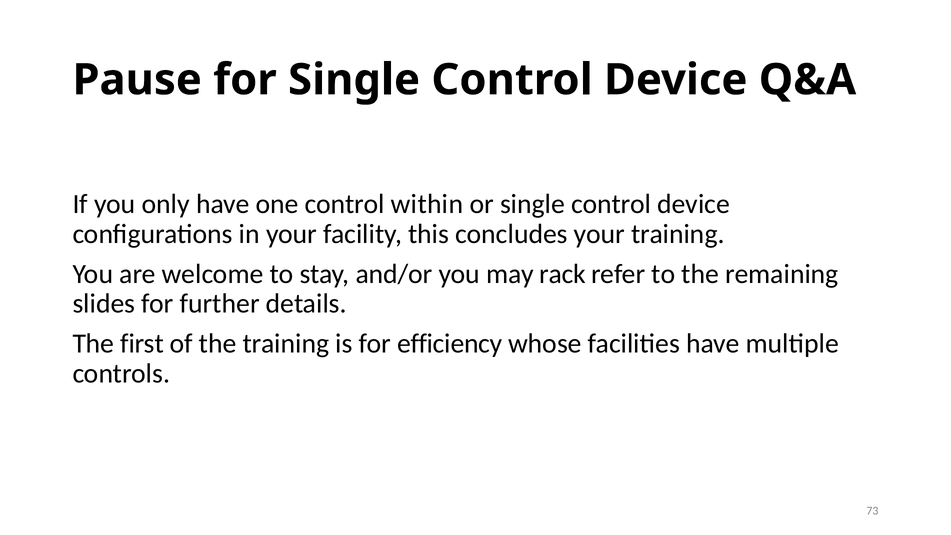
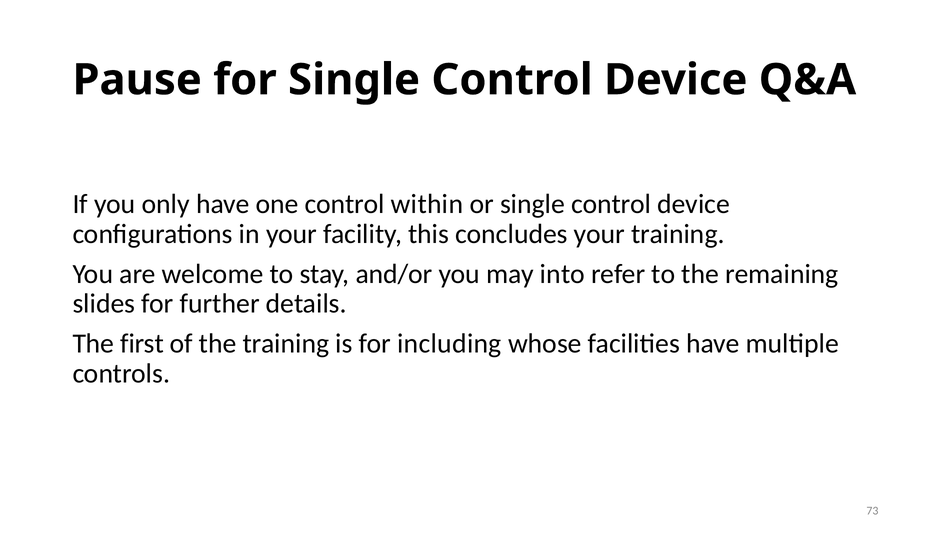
rack: rack -> into
efficiency: efficiency -> including
